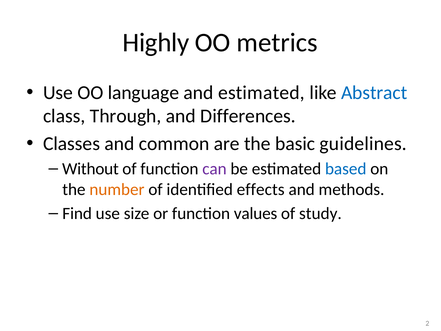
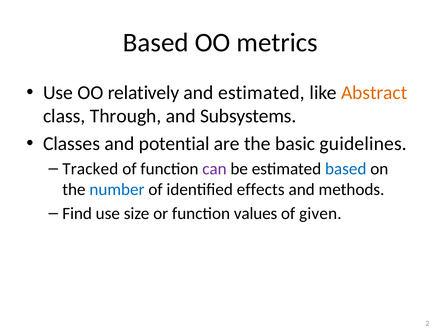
Highly at (156, 43): Highly -> Based
language: language -> relatively
Abstract colour: blue -> orange
Differences: Differences -> Subsystems
common: common -> potential
Without: Without -> Tracked
number colour: orange -> blue
study: study -> given
